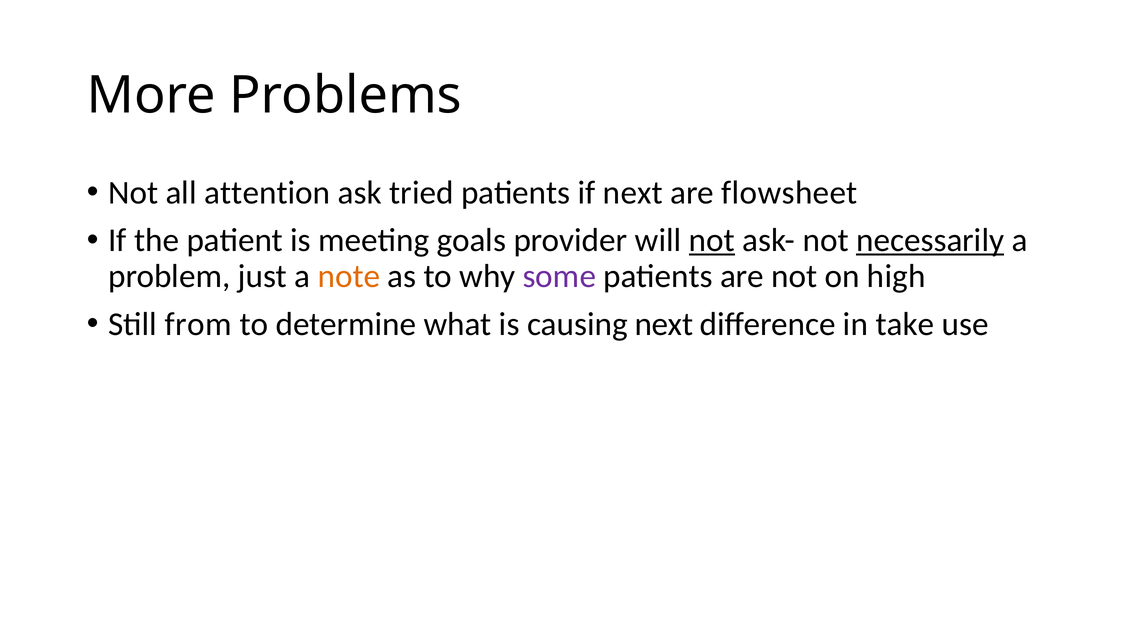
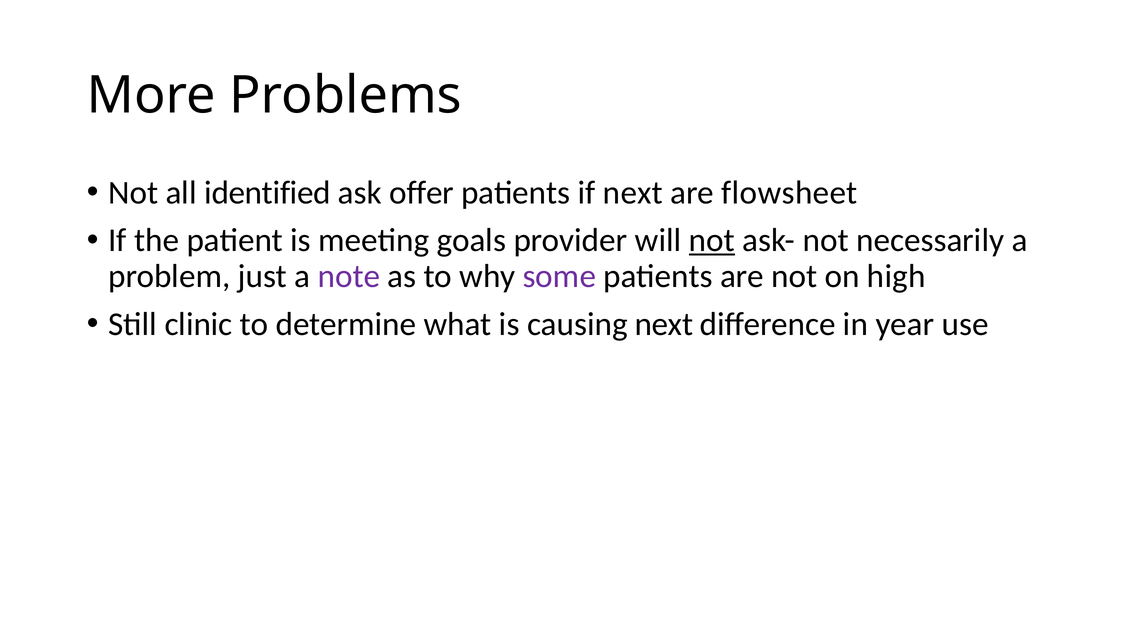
attention: attention -> identified
tried: tried -> offer
necessarily underline: present -> none
note colour: orange -> purple
from: from -> clinic
take: take -> year
